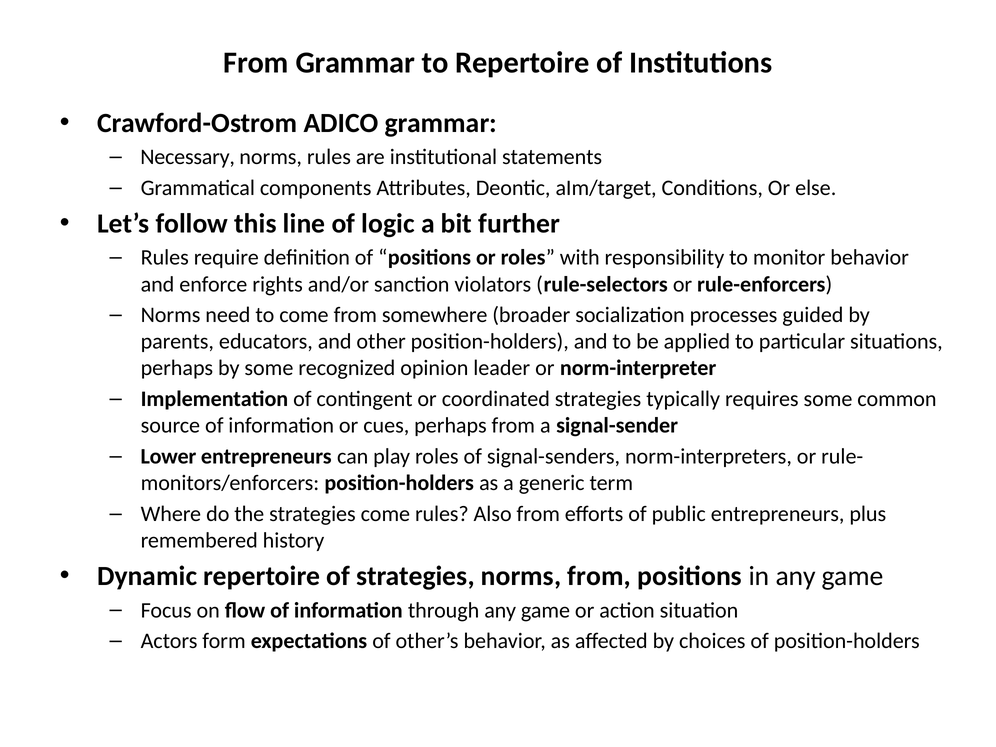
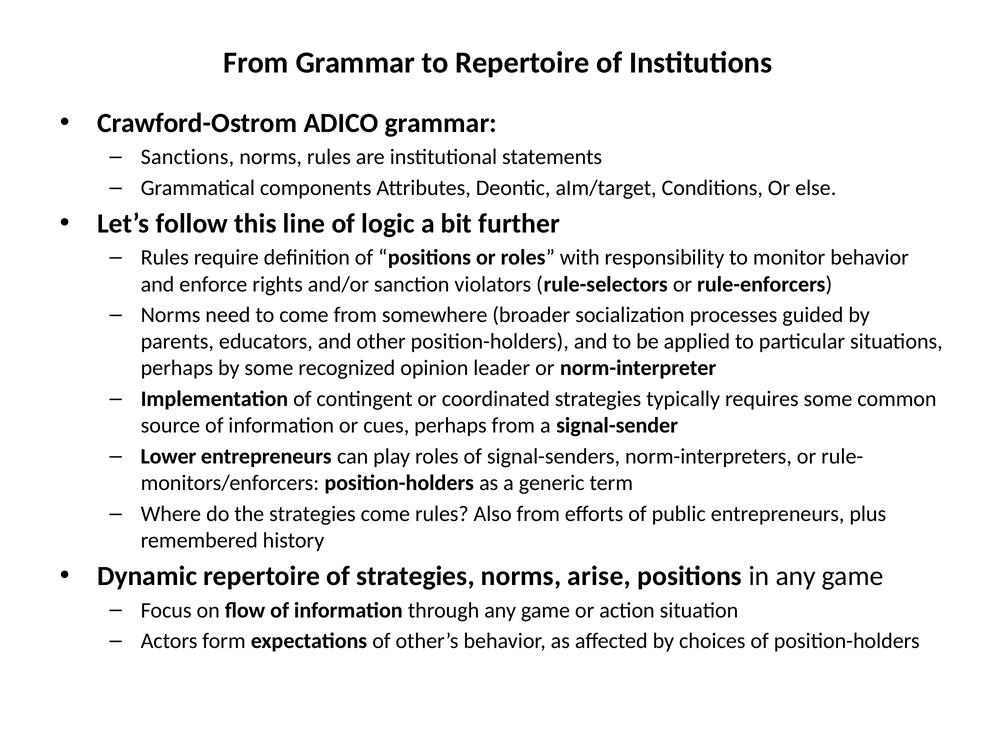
Necessary: Necessary -> Sanctions
norms from: from -> arise
